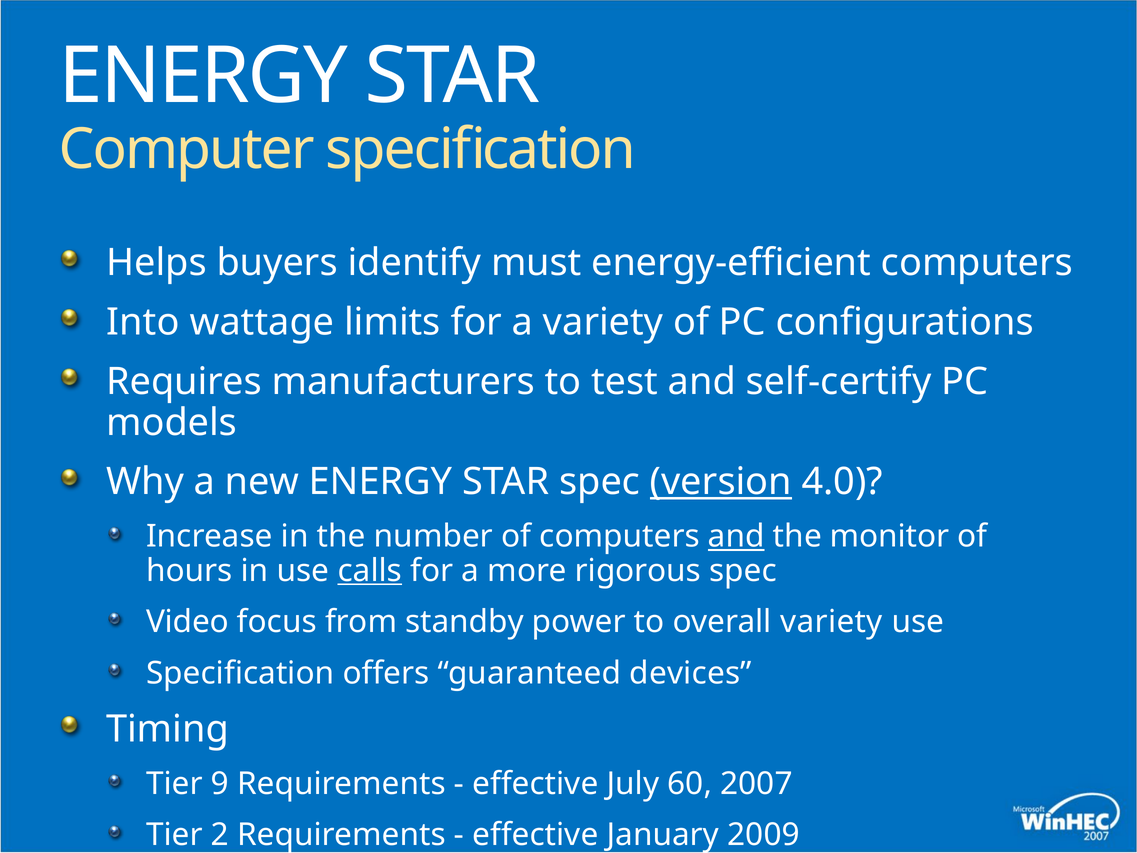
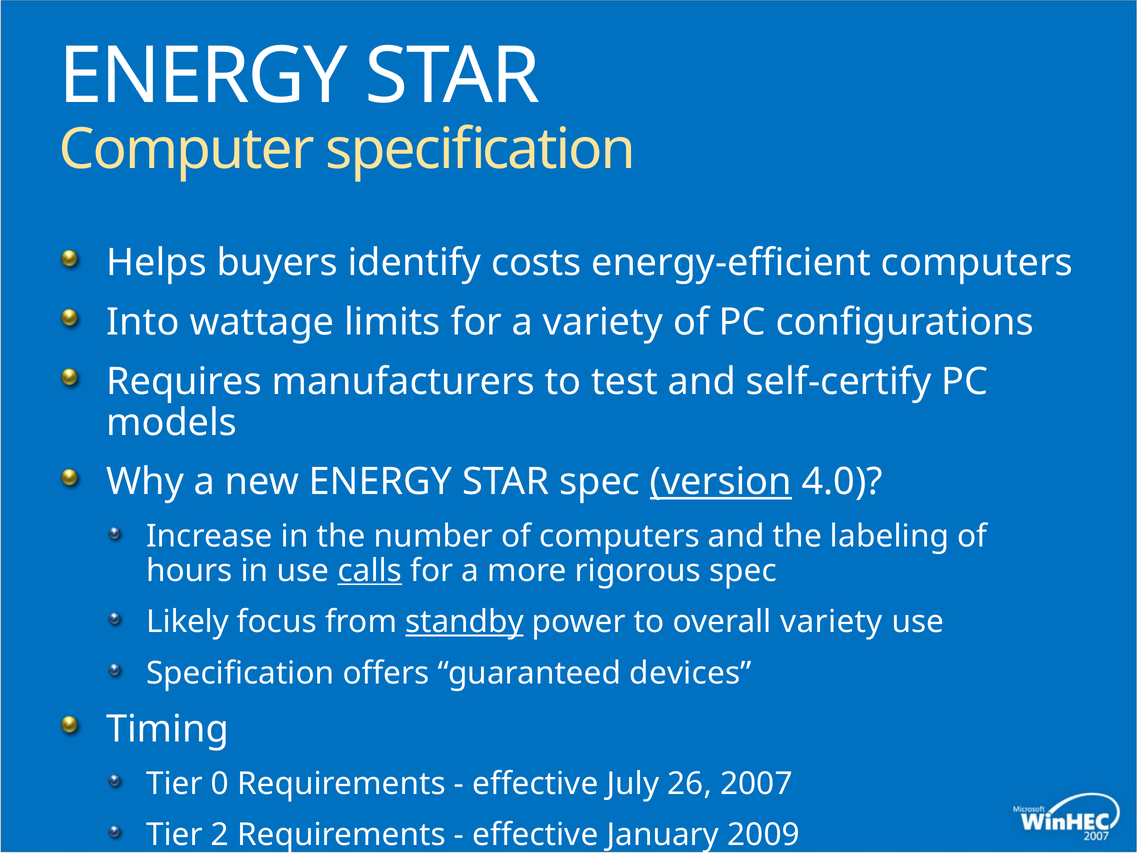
must: must -> costs
and at (736, 536) underline: present -> none
monitor: monitor -> labeling
Video: Video -> Likely
standby underline: none -> present
9: 9 -> 0
60: 60 -> 26
